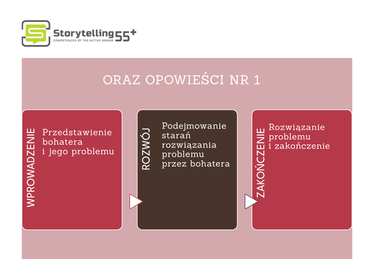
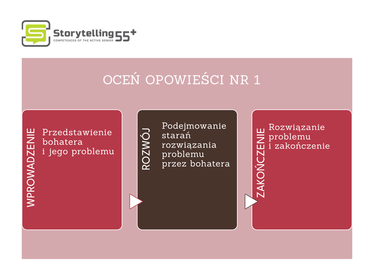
ORAZ: ORAZ -> OCEŃ
